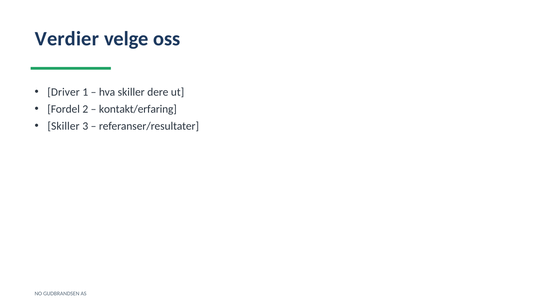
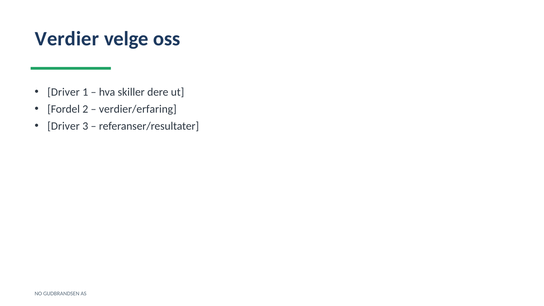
kontakt/erfaring: kontakt/erfaring -> verdier/erfaring
Skiller at (64, 126): Skiller -> Driver
